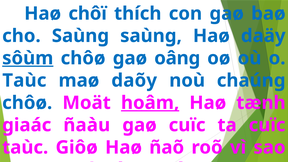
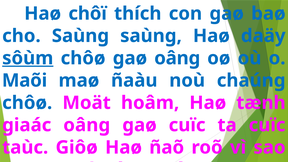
Taùc at (24, 80): Taùc -> Maõi
daõy: daõy -> ñaàu
hoâm underline: present -> none
giaác ñaàu: ñaàu -> oâng
